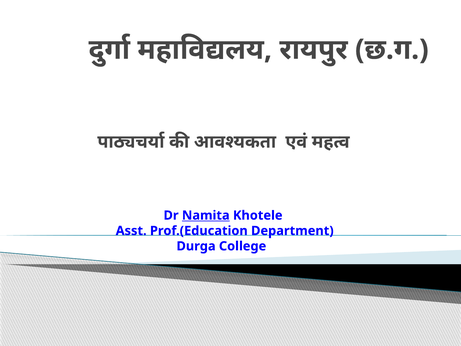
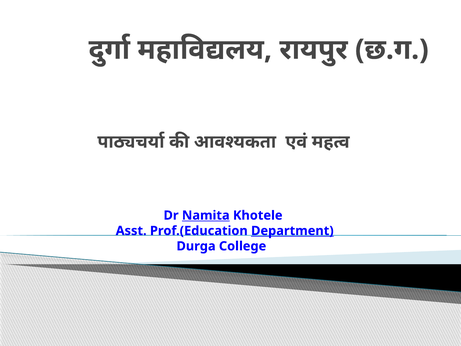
Department underline: none -> present
